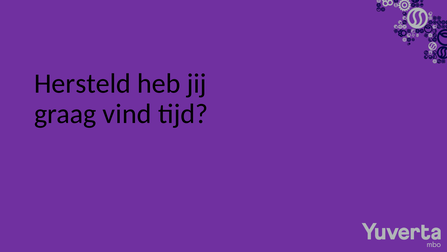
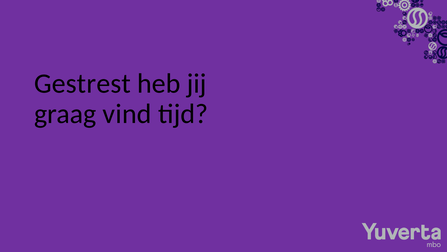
Hersteld: Hersteld -> Gestrest
